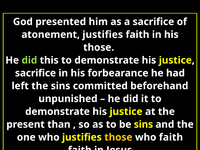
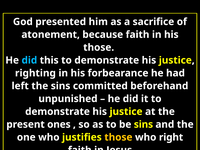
atonement justifies: justifies -> because
did at (29, 60) colour: light green -> light blue
sacrifice at (35, 73): sacrifice -> righting
than: than -> ones
who faith: faith -> right
